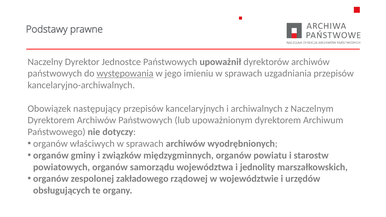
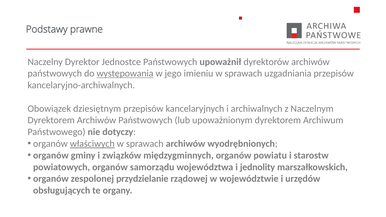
następujący: następujący -> dziesiętnym
właściwych underline: none -> present
zakładowego: zakładowego -> przydzielanie
